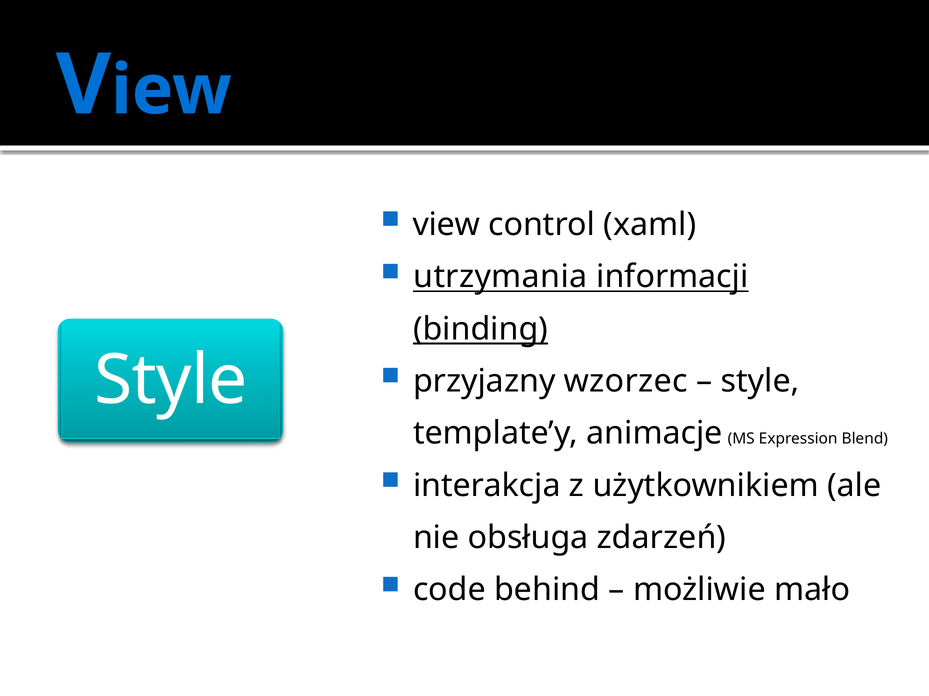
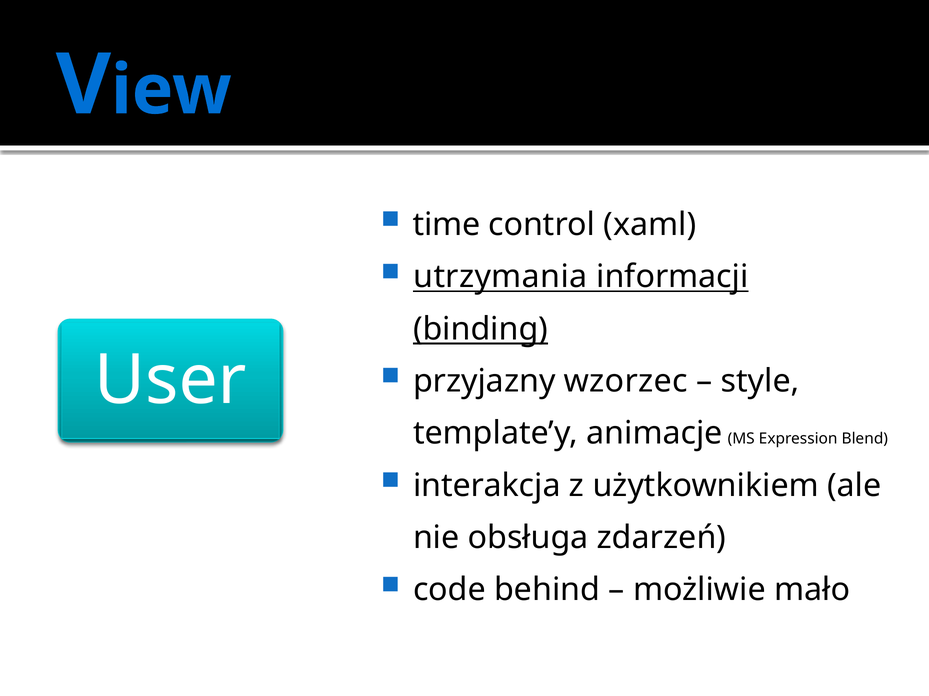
view: view -> time
Style at (171, 381): Style -> User
